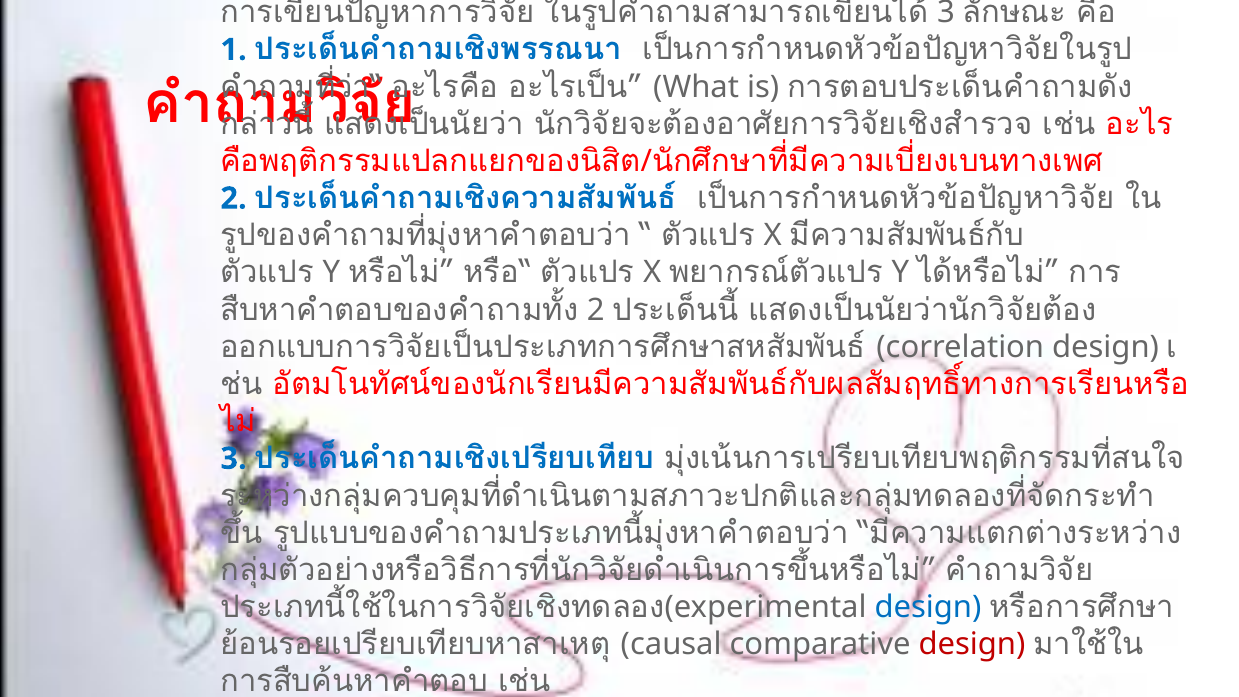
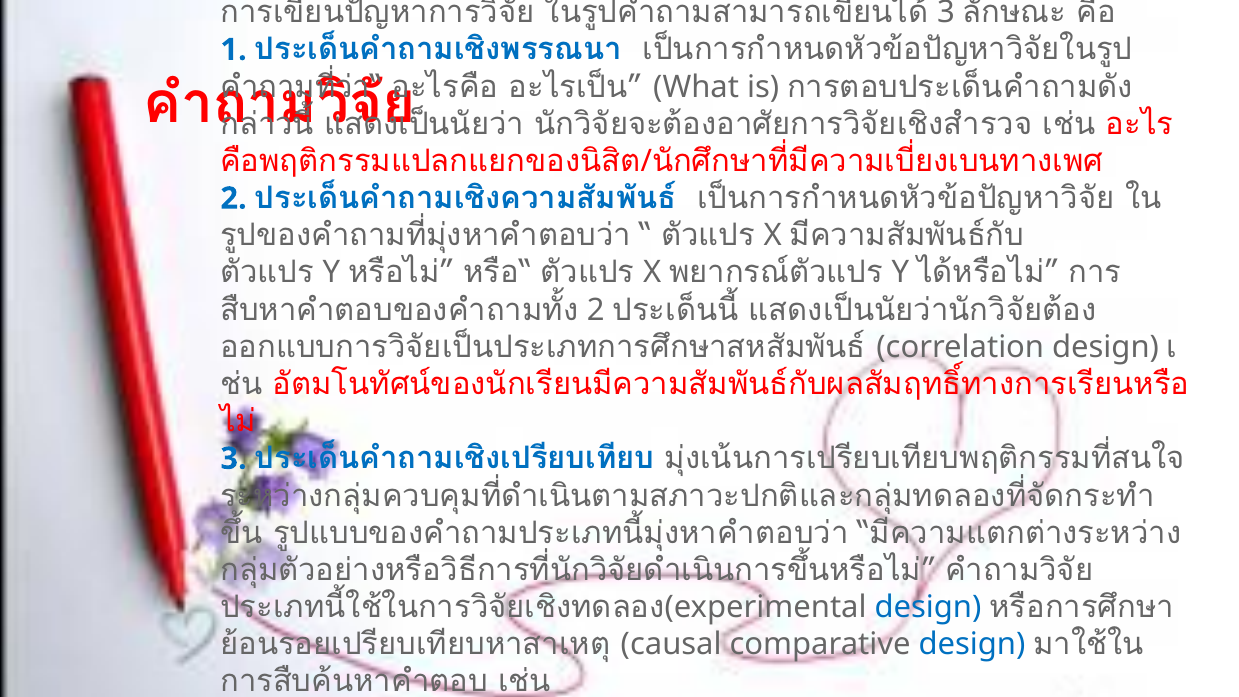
design at (972, 644) colour: red -> blue
